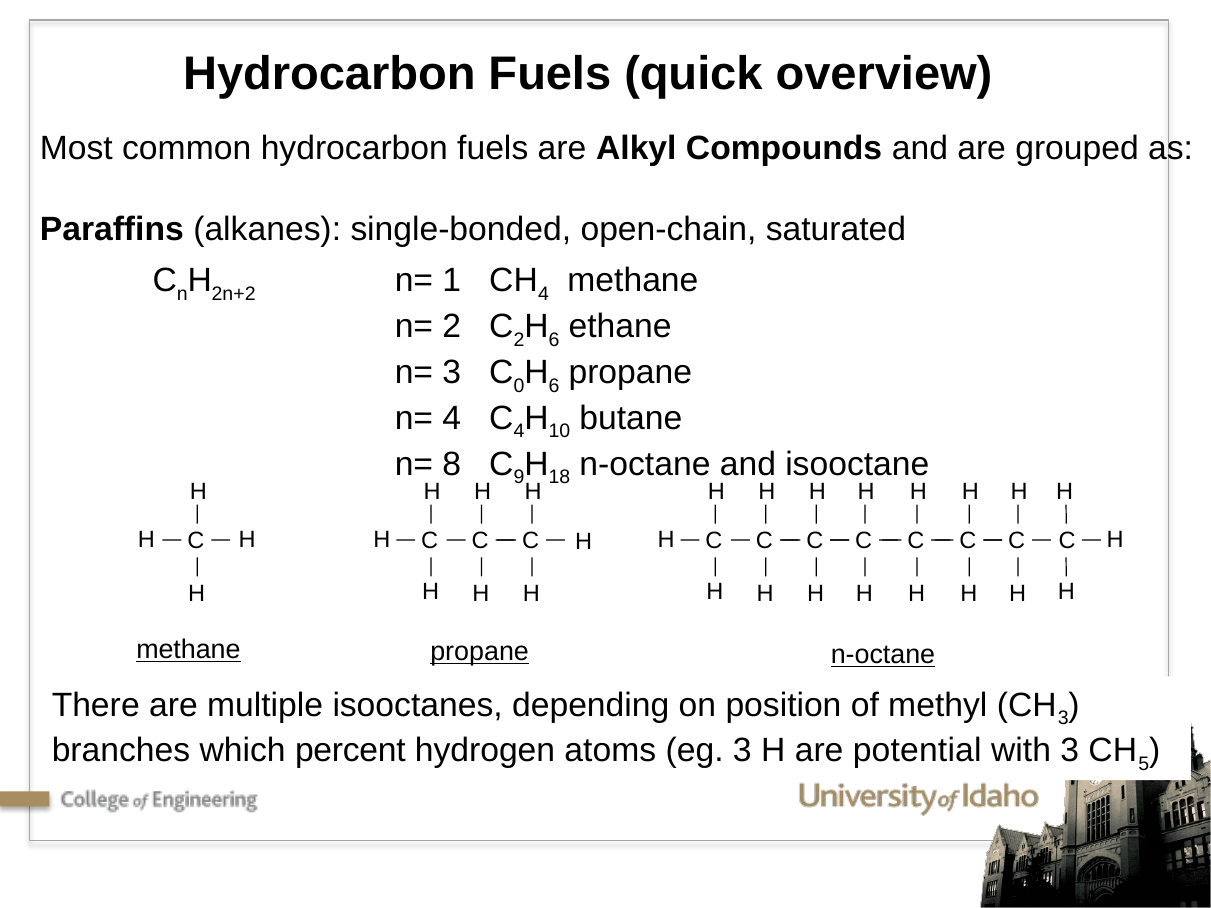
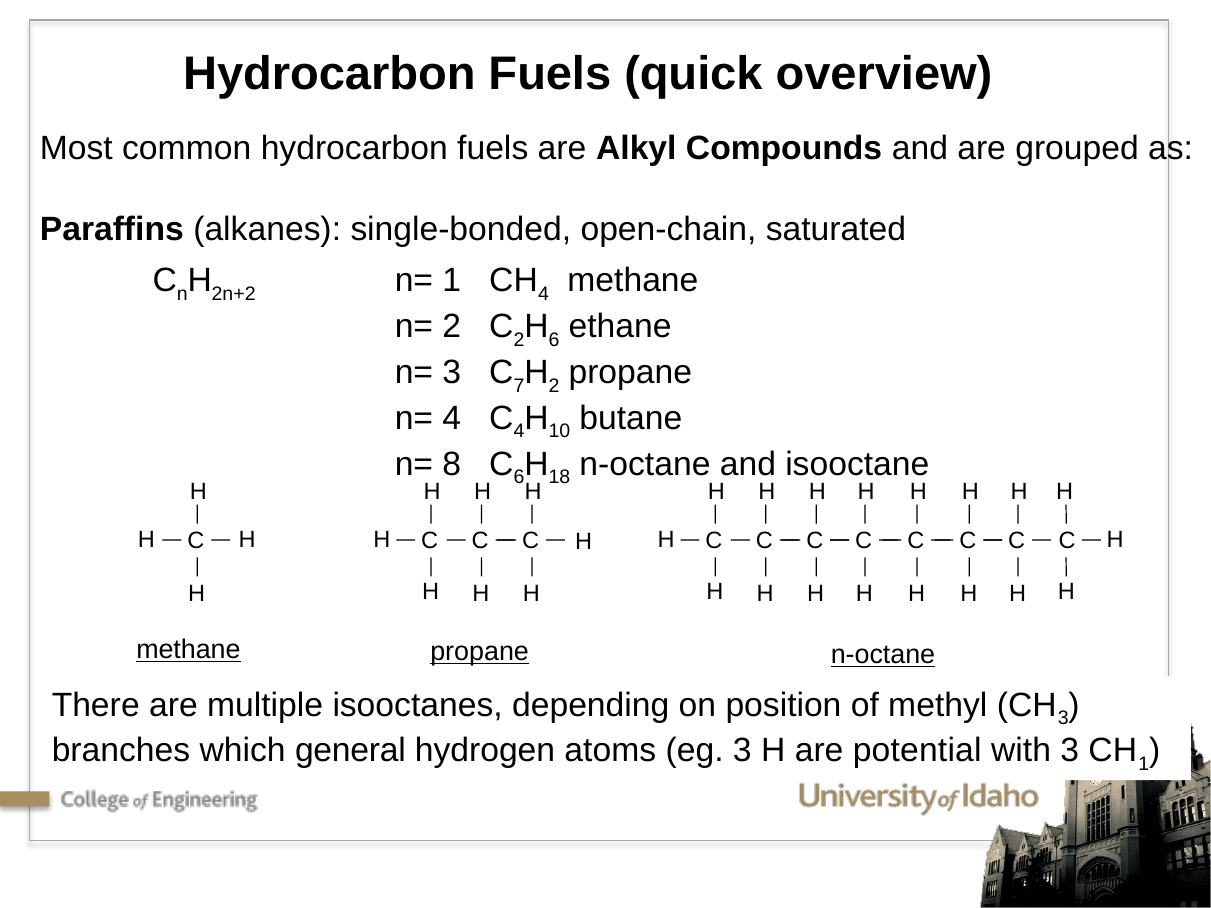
0: 0 -> 7
6 at (554, 386): 6 -> 2
C 9: 9 -> 6
percent: percent -> general
5 at (1144, 764): 5 -> 1
